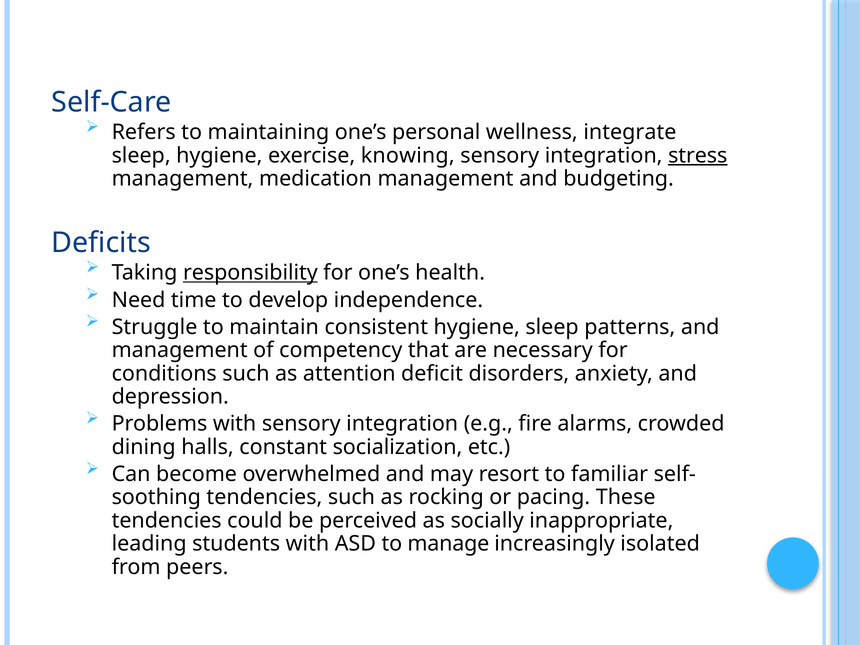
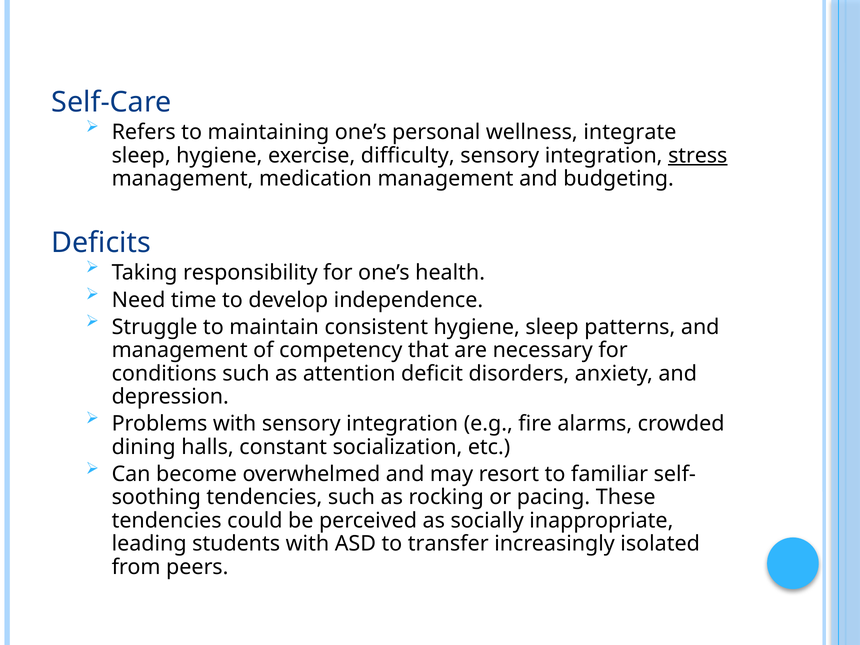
knowing: knowing -> difficulty
responsibility underline: present -> none
manage: manage -> transfer
